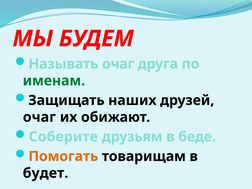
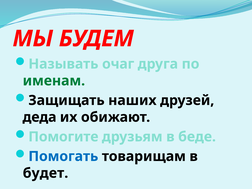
очаг at (39, 117): очаг -> деда
Соберите: Соберите -> Помогите
Помогать colour: orange -> blue
